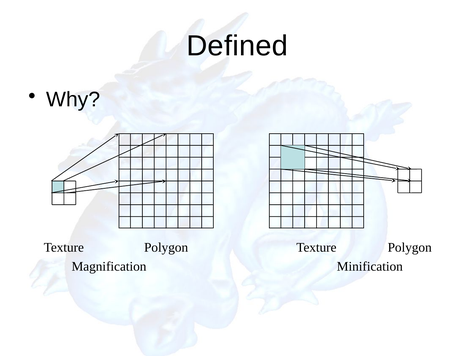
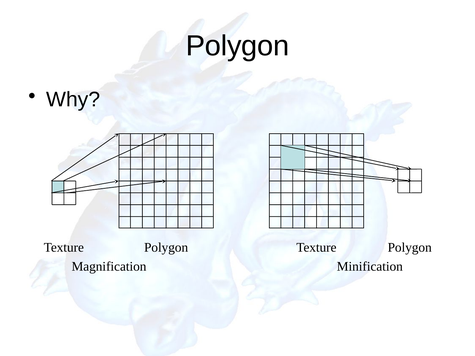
Defined at (237, 46): Defined -> Polygon
